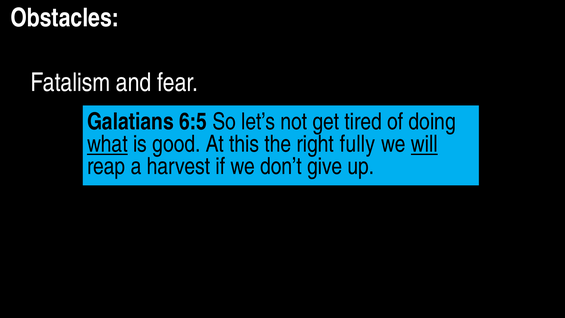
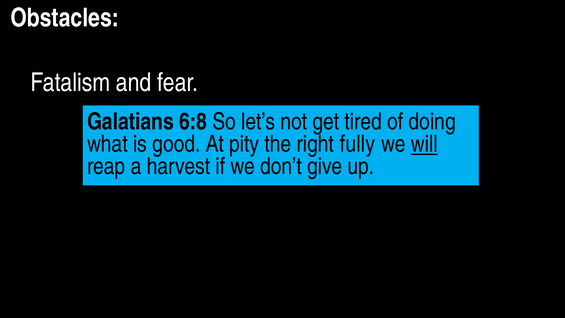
6:5: 6:5 -> 6:8
what underline: present -> none
this: this -> pity
